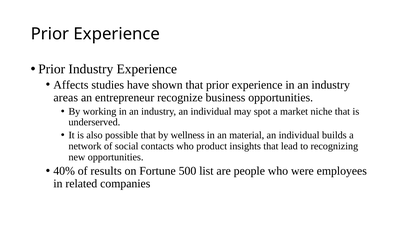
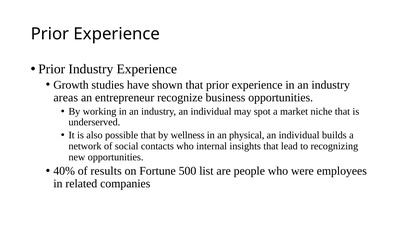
Affects: Affects -> Growth
material: material -> physical
product: product -> internal
